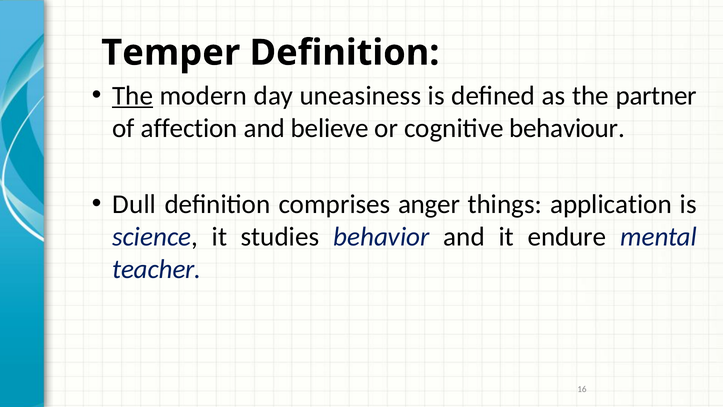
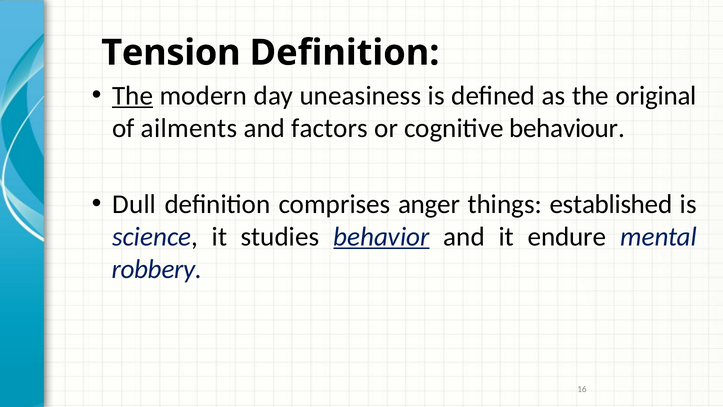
Temper: Temper -> Tension
partner: partner -> original
affection: affection -> ailments
believe: believe -> factors
application: application -> established
behavior underline: none -> present
teacher: teacher -> robbery
